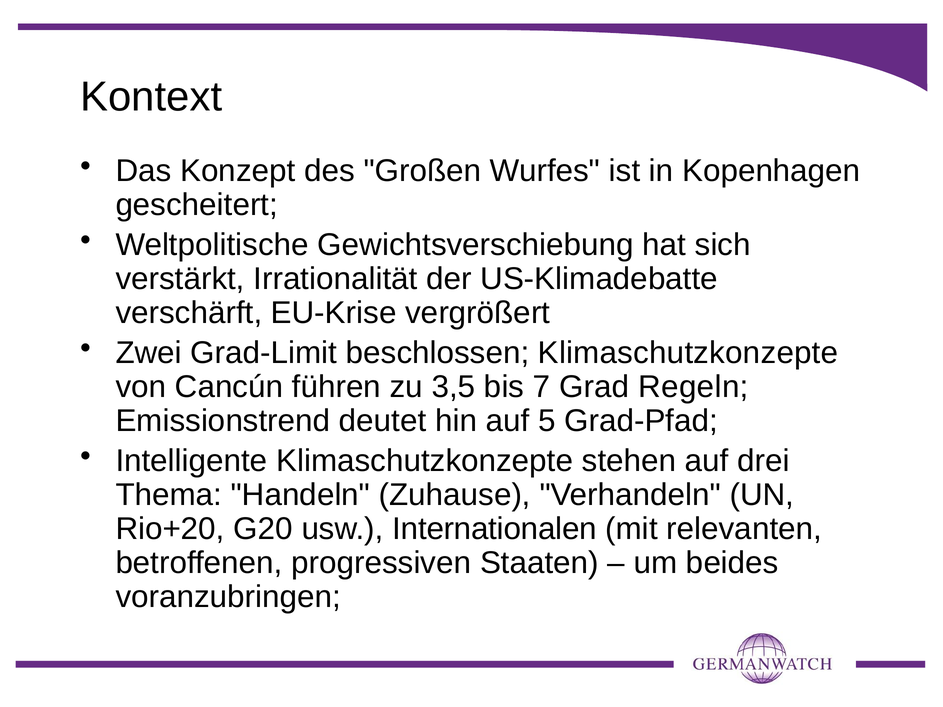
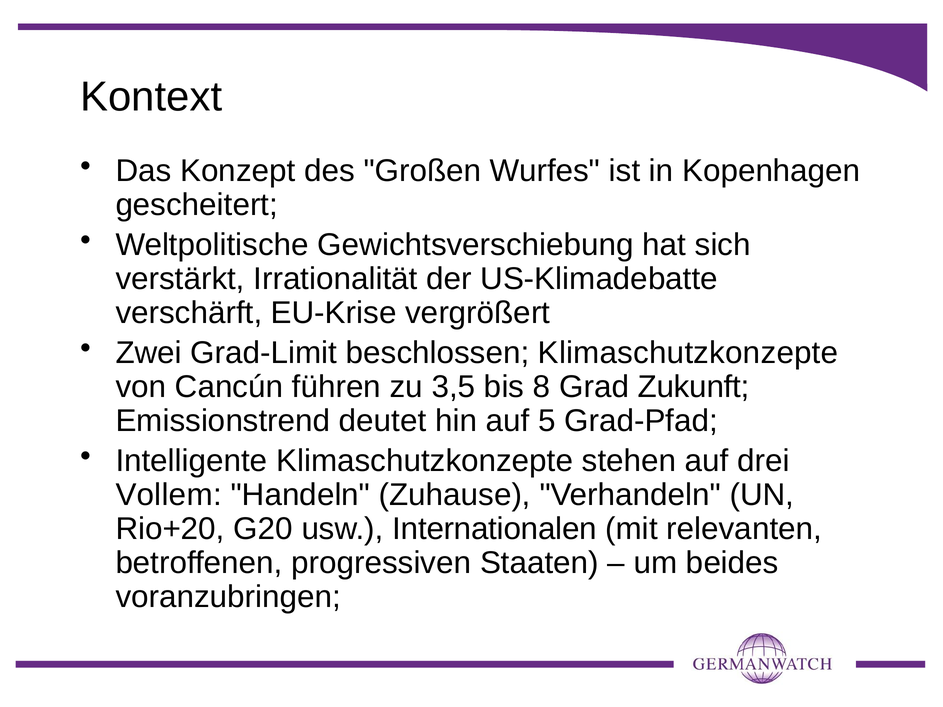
7: 7 -> 8
Regeln: Regeln -> Zukunft
Thema: Thema -> Vollem
